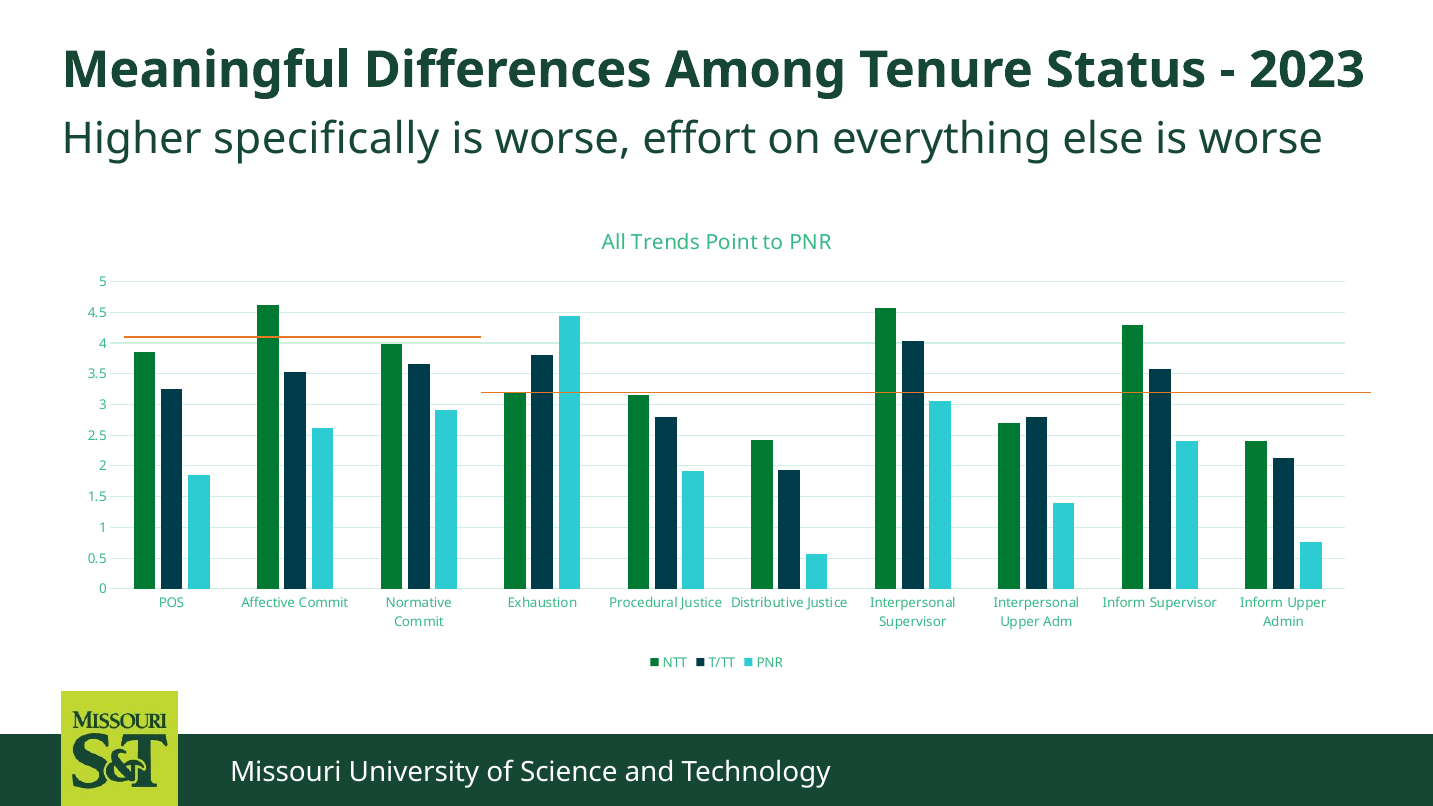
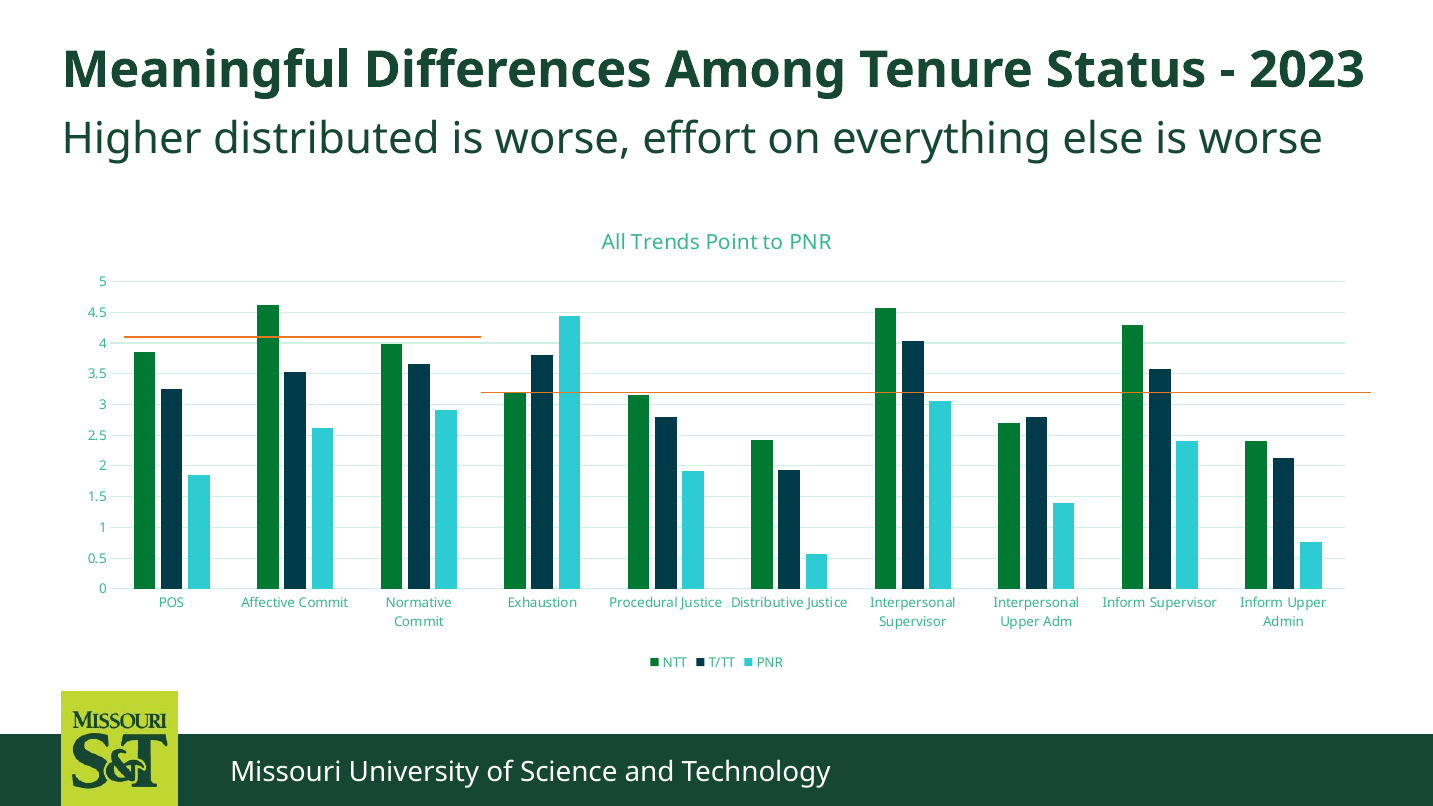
specifically: specifically -> distributed
